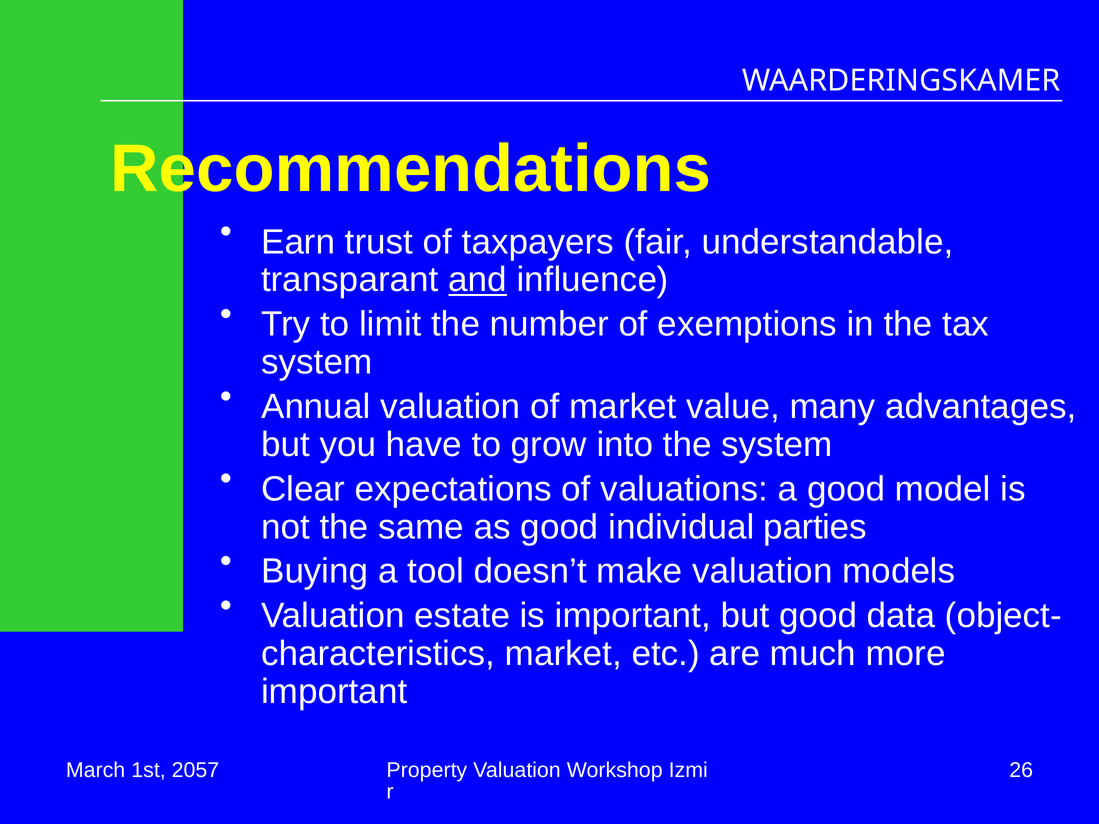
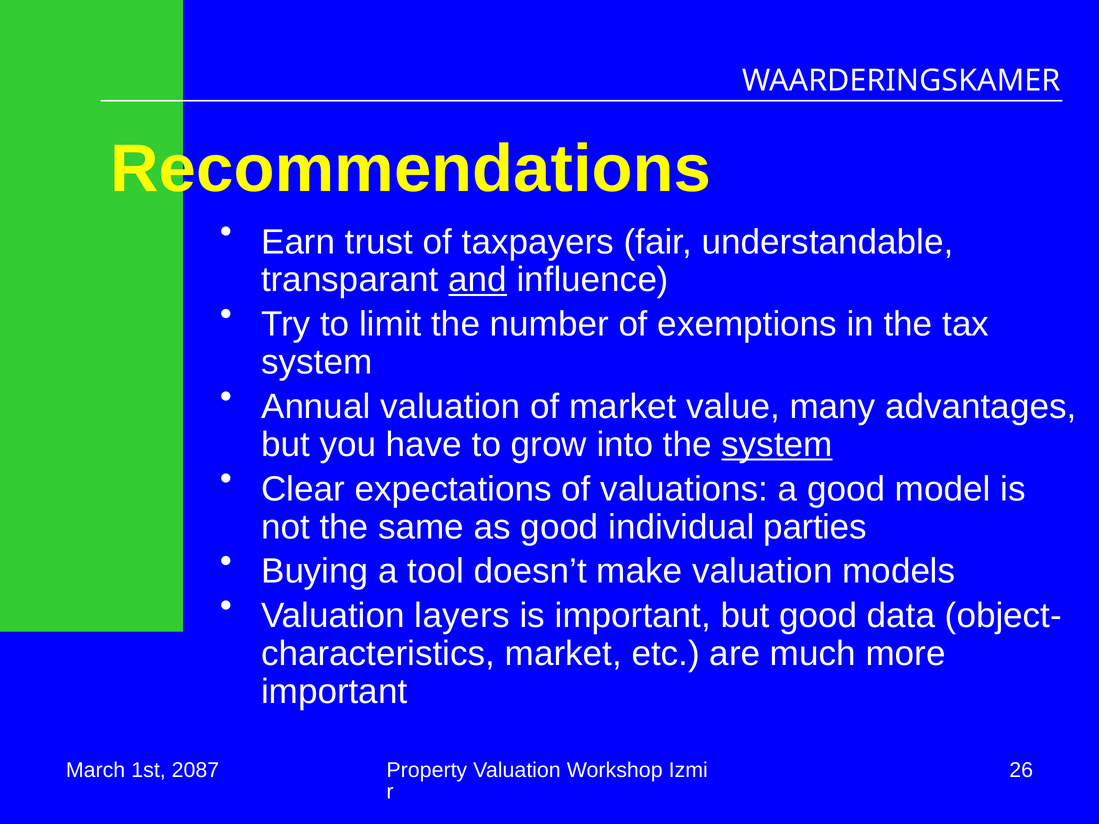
system at (777, 445) underline: none -> present
estate: estate -> layers
2057: 2057 -> 2087
